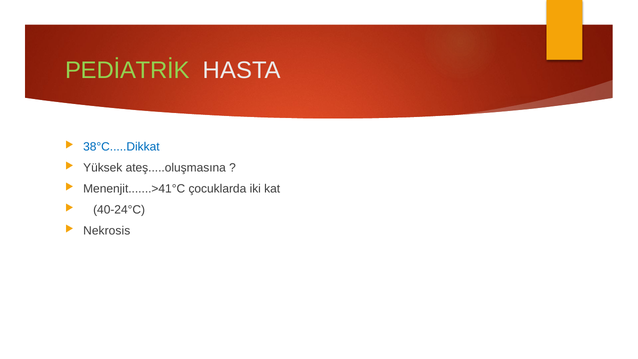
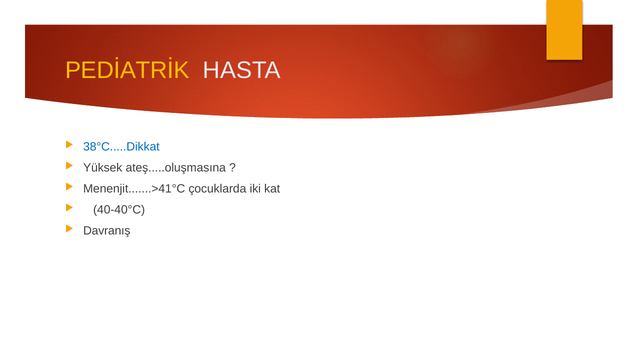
PEDİATRİK colour: light green -> yellow
40-24°C: 40-24°C -> 40-40°C
Nekrosis: Nekrosis -> Davranış
